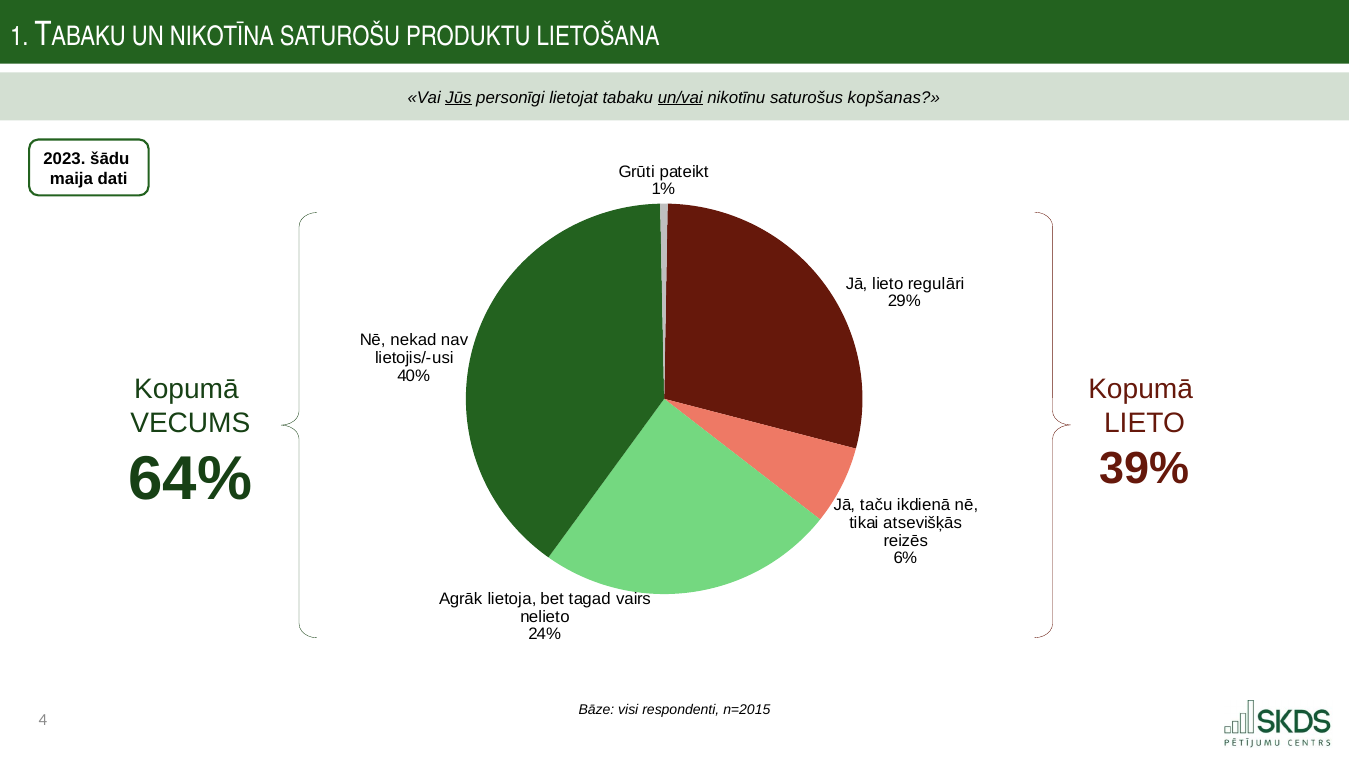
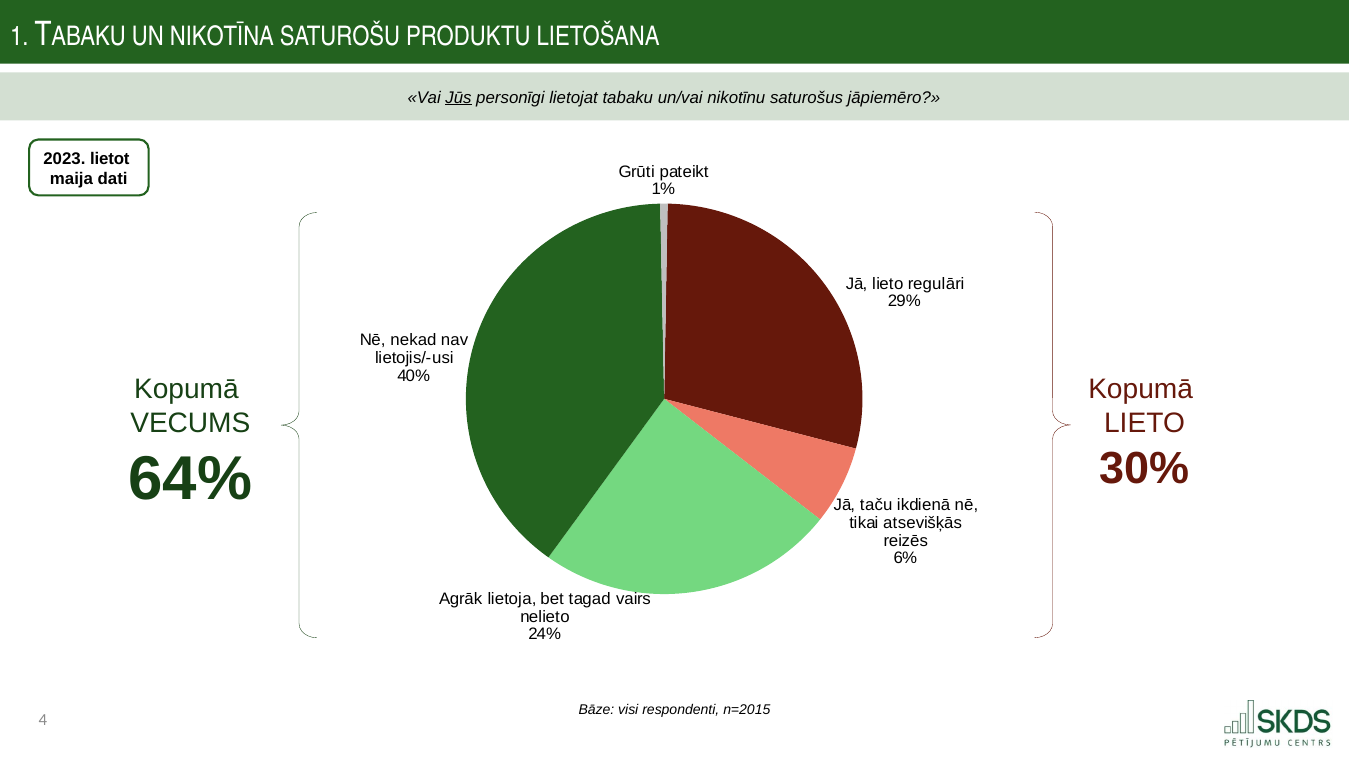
un/vai underline: present -> none
kopšanas: kopšanas -> jāpiemēro
šādu: šādu -> lietot
39%: 39% -> 30%
